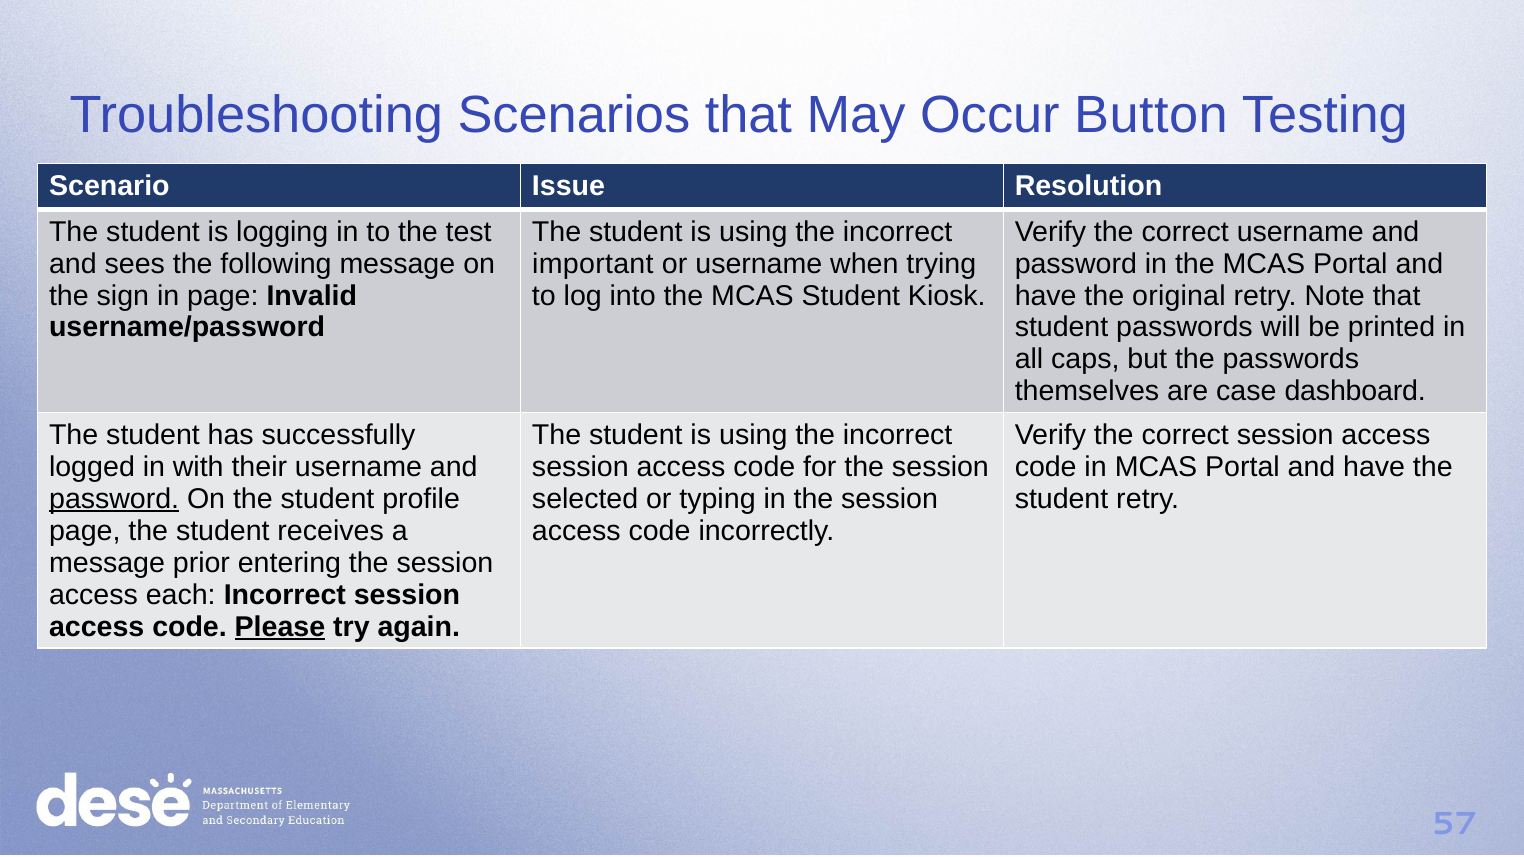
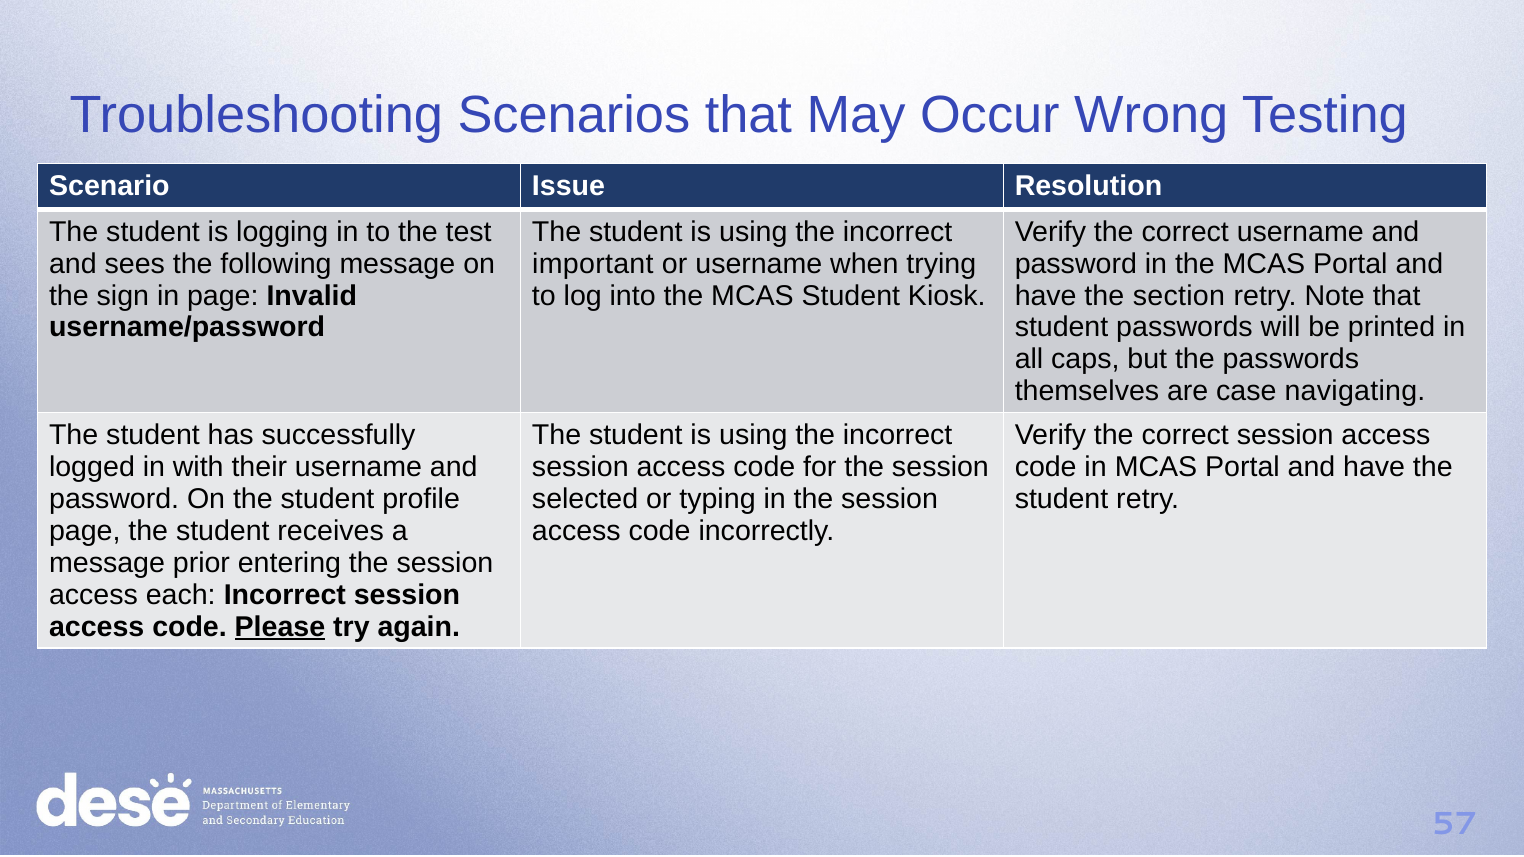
Button: Button -> Wrong
original: original -> section
dashboard: dashboard -> navigating
password at (114, 499) underline: present -> none
